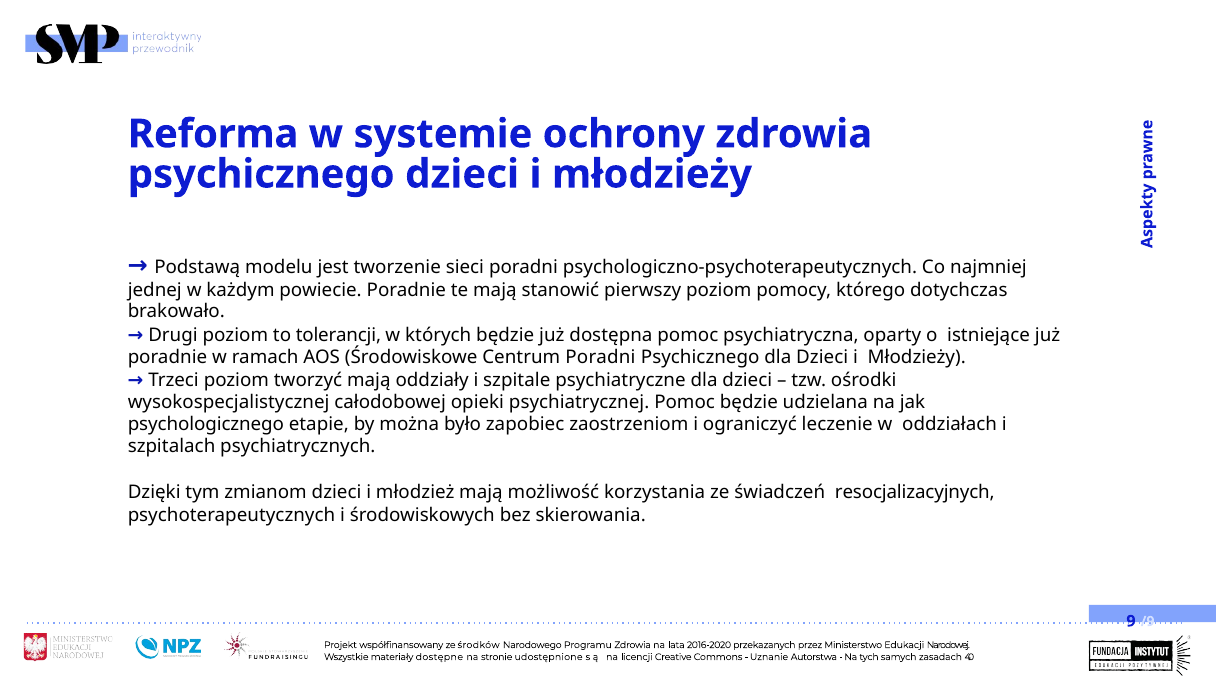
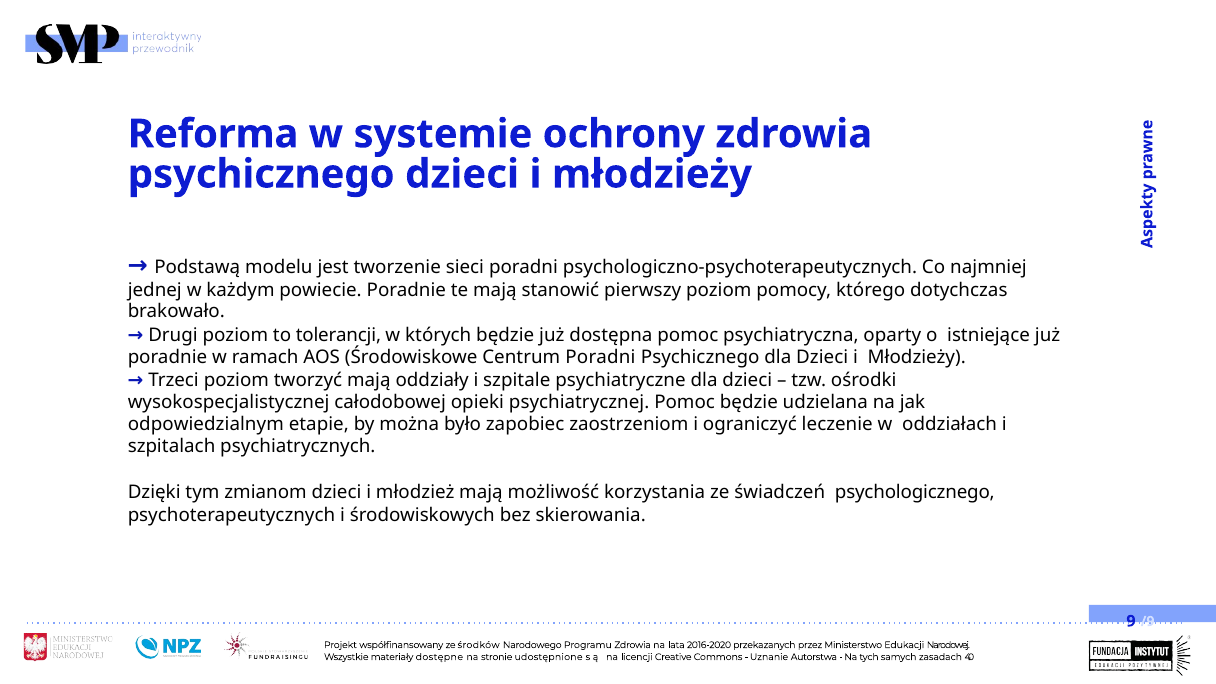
psychologicznego: psychologicznego -> odpowiedzialnym
resocjalizacyjnych: resocjalizacyjnych -> psychologicznego
